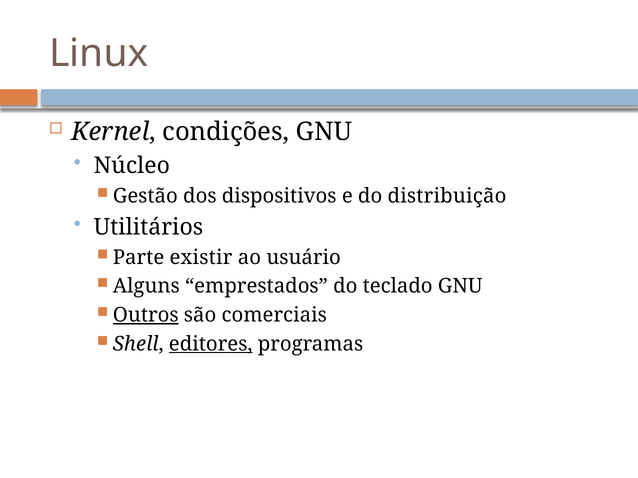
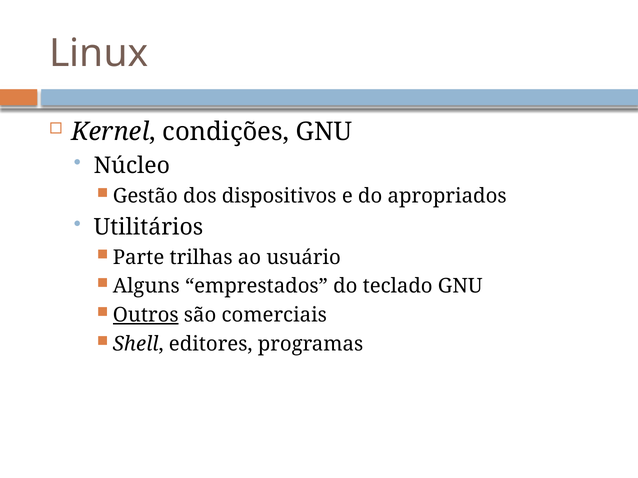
distribuição: distribuição -> apropriados
existir: existir -> trilhas
editores underline: present -> none
